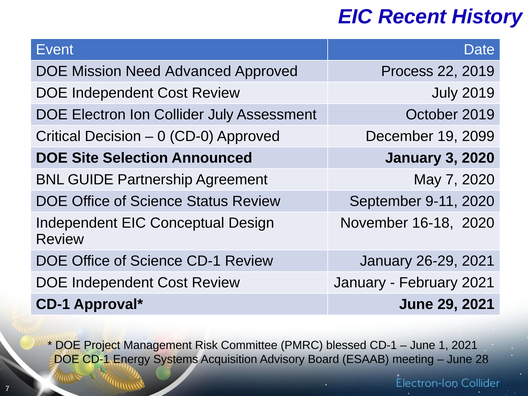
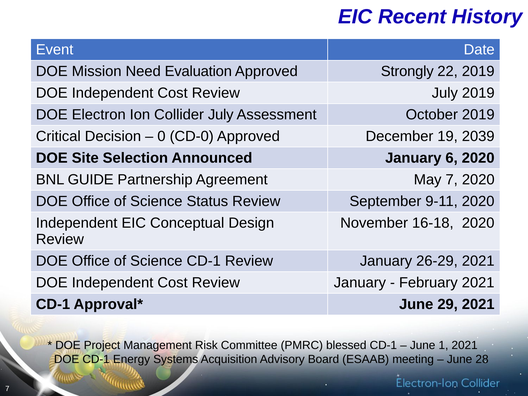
Advanced: Advanced -> Evaluation
Process: Process -> Strongly
2099: 2099 -> 2039
3: 3 -> 6
